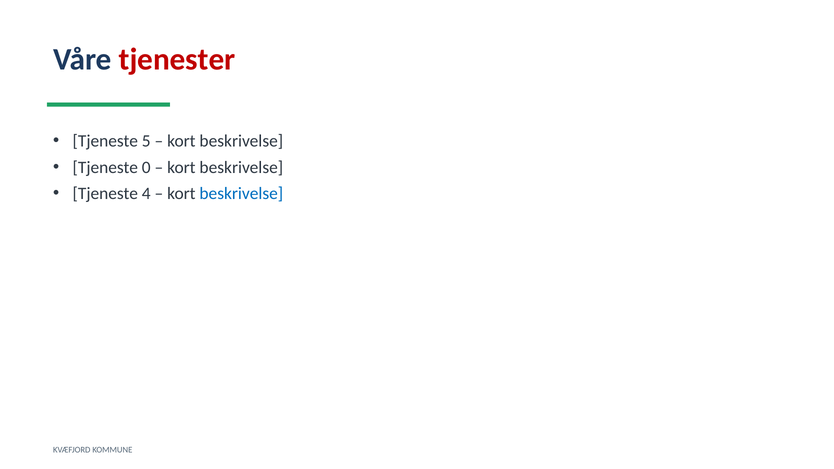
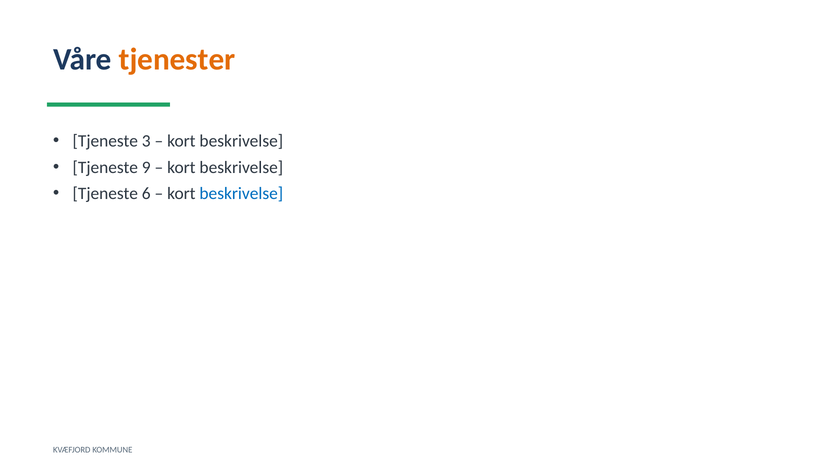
tjenester colour: red -> orange
5: 5 -> 3
0: 0 -> 9
4: 4 -> 6
